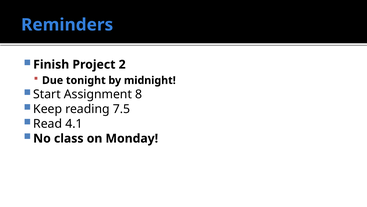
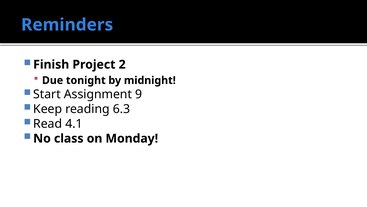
8: 8 -> 9
7.5: 7.5 -> 6.3
